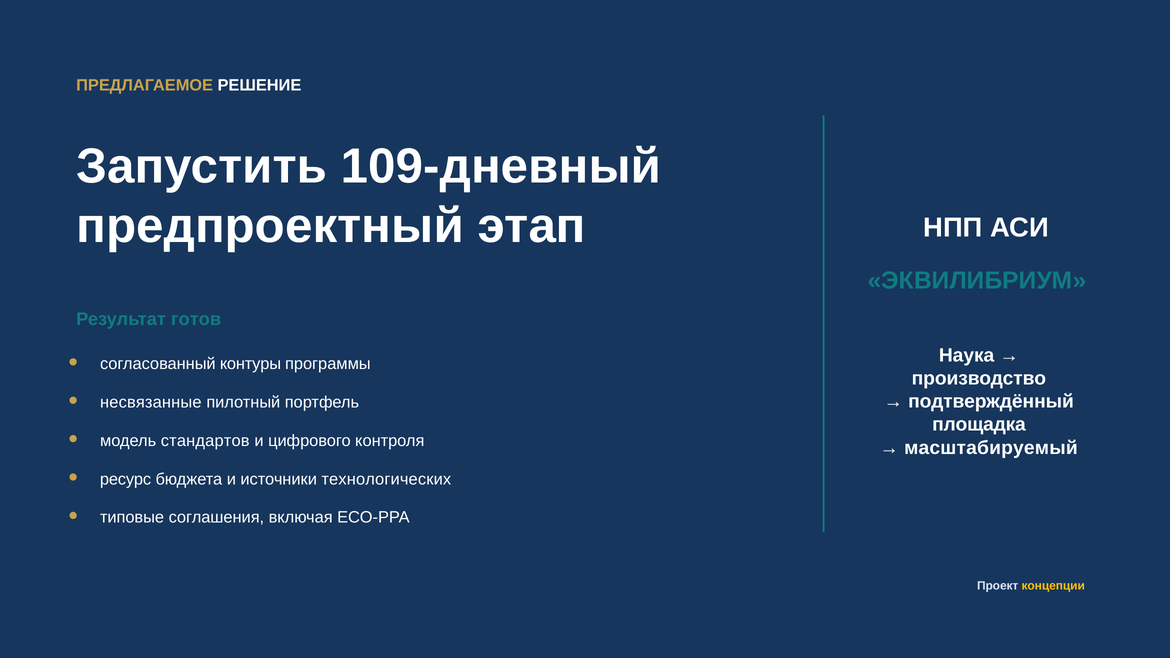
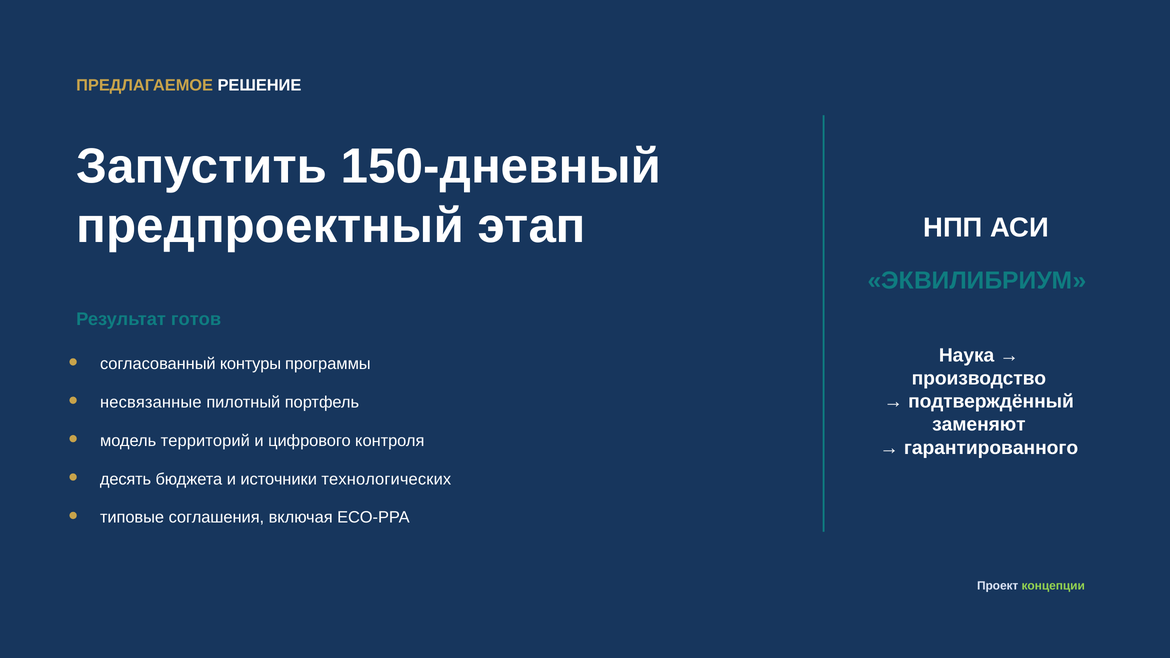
109‑дневный: 109‑дневный -> 150‑дневный
площадка: площадка -> заменяют
стандартов: стандартов -> территорий
масштабируемый: масштабируемый -> гарантированного
ресурс: ресурс -> десять
концепции colour: yellow -> light green
